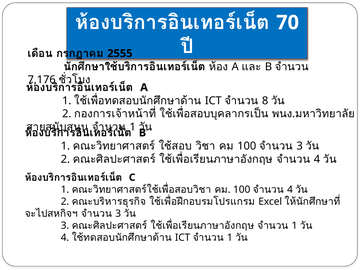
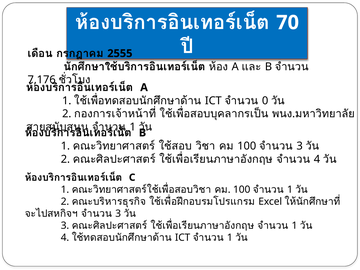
8: 8 -> 0
4 at (290, 189): 4 -> 1
